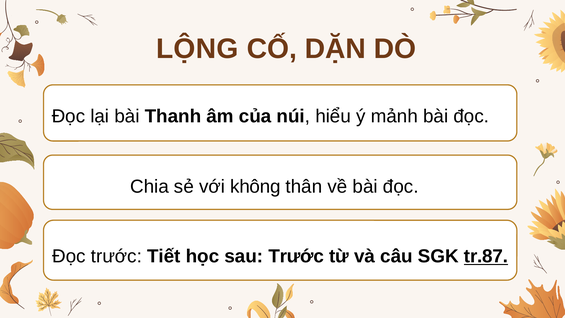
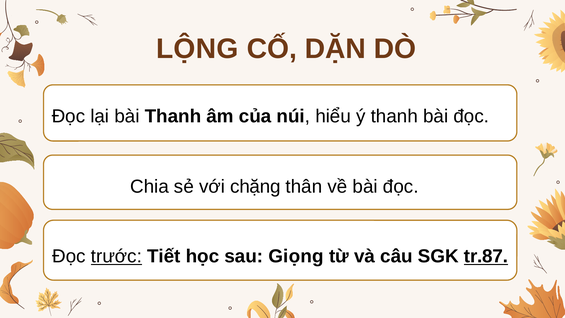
ý mảnh: mảnh -> thanh
không: không -> chặng
trước at (116, 256) underline: none -> present
sau Trước: Trước -> Giọng
